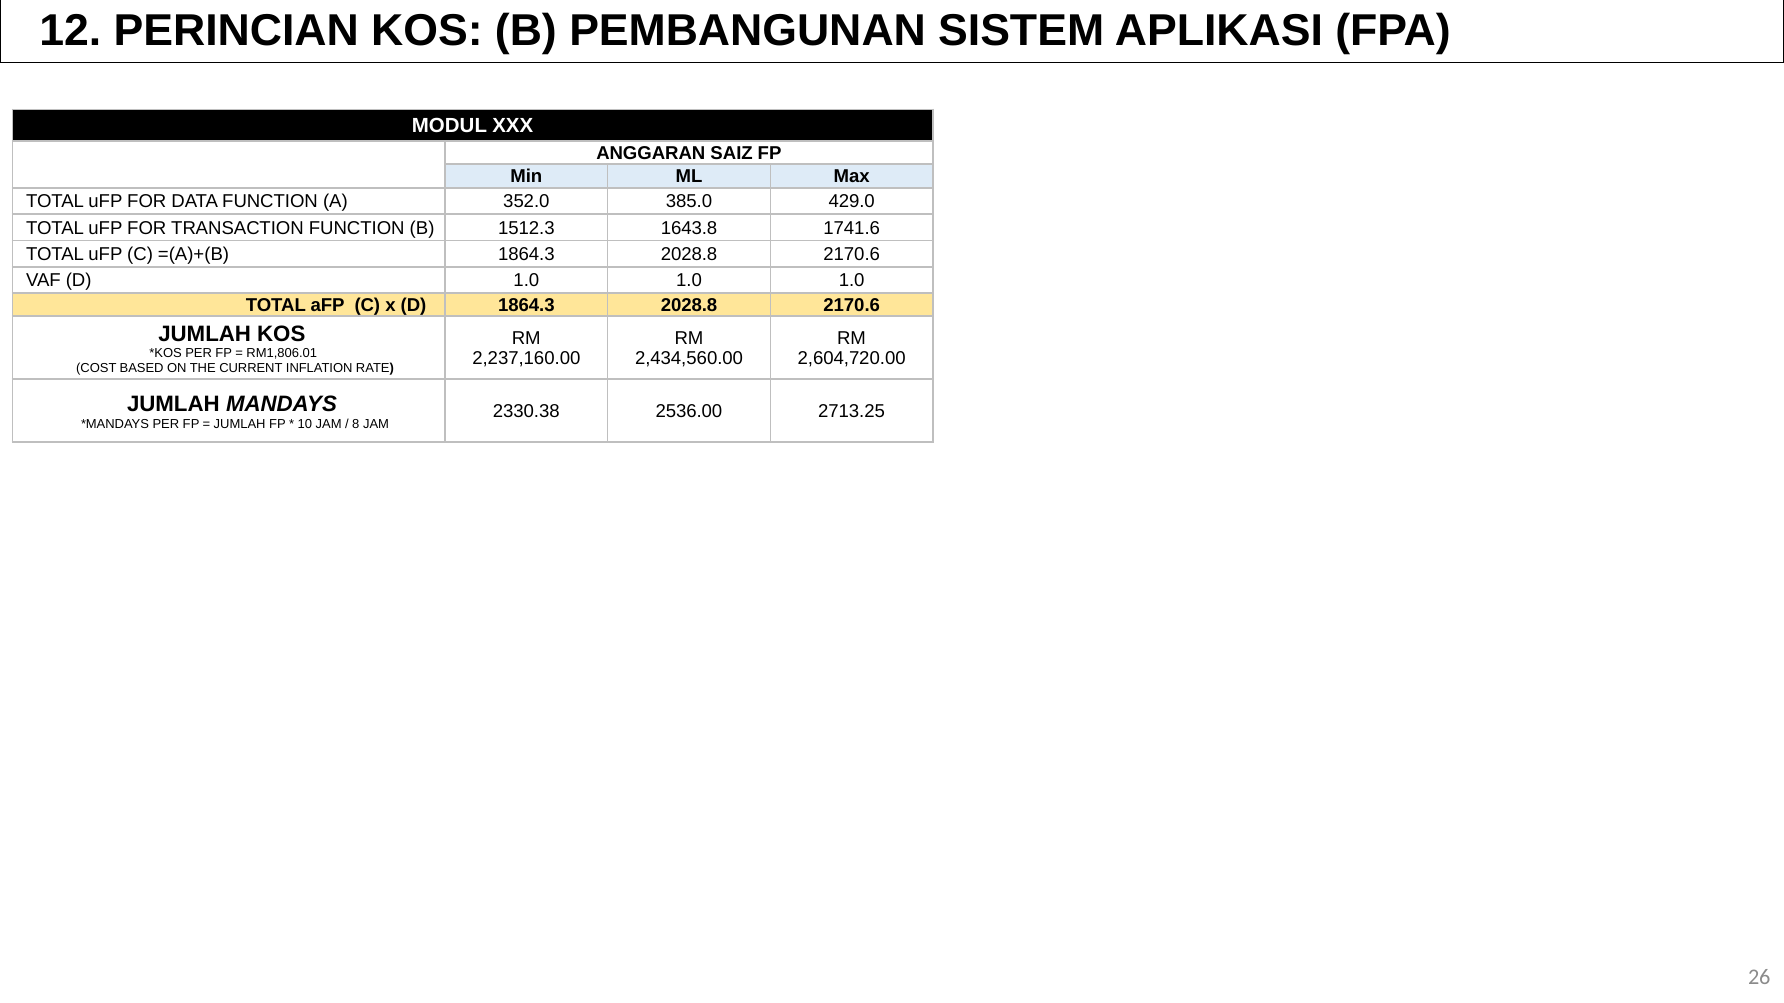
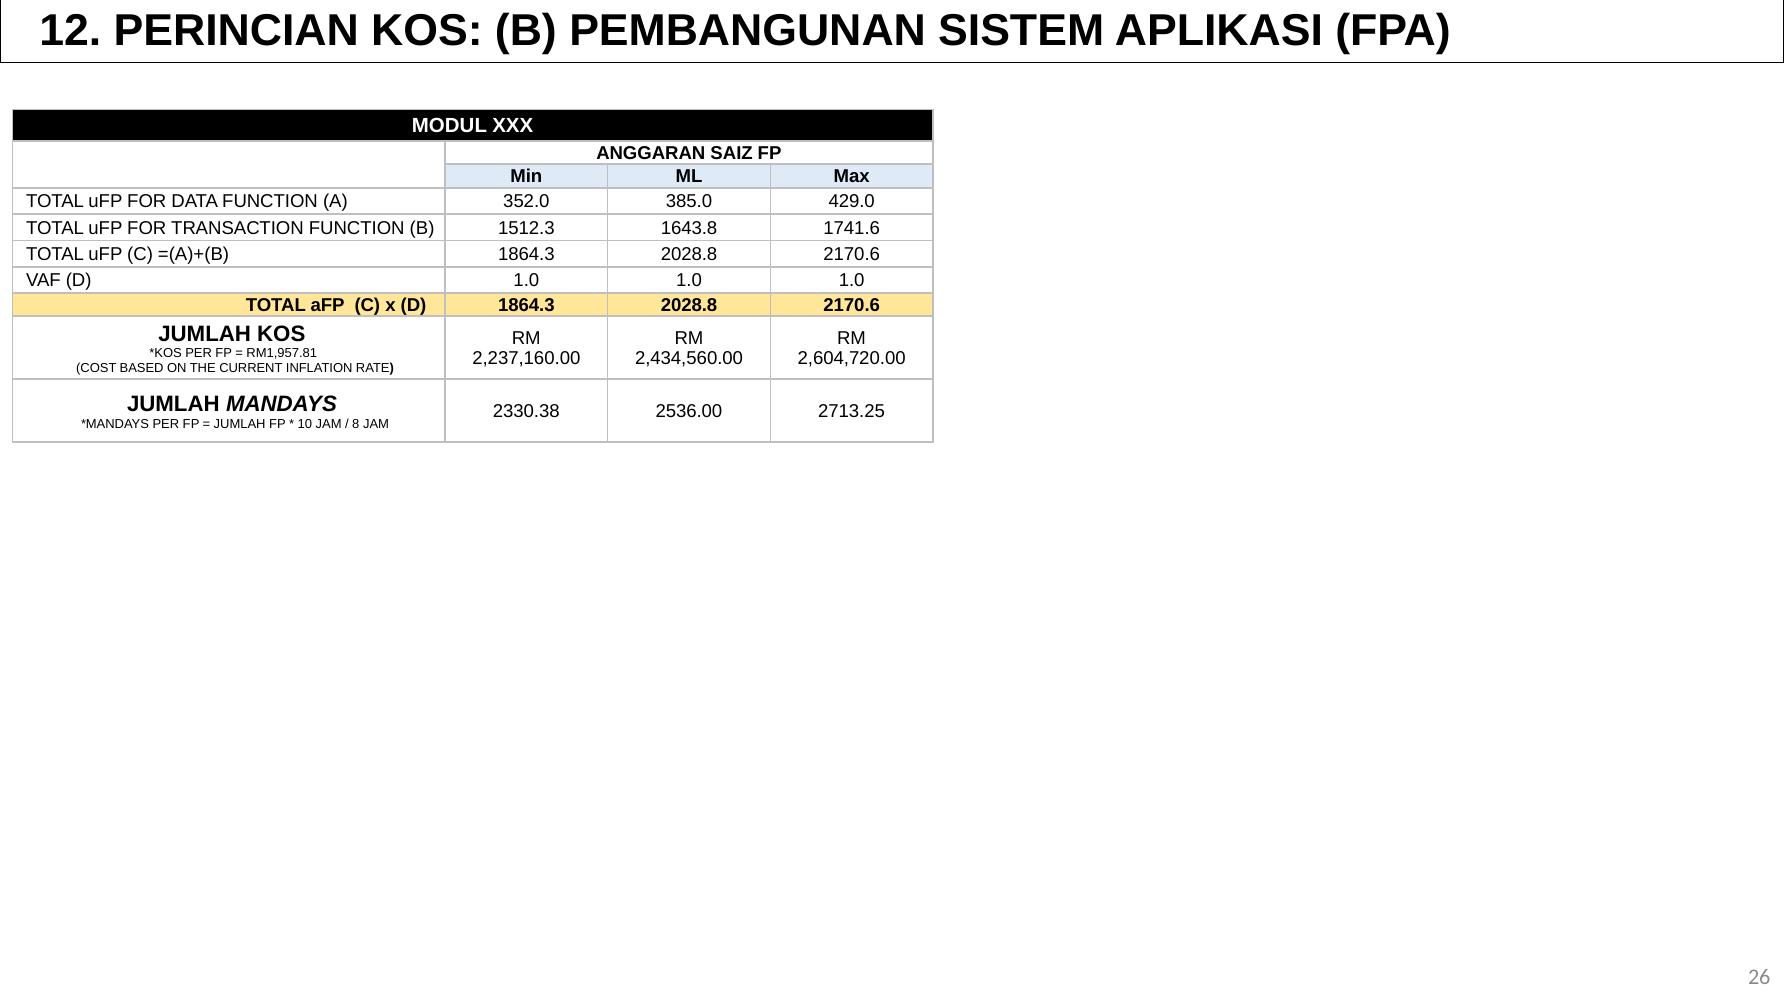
RM1,806.01: RM1,806.01 -> RM1,957.81
